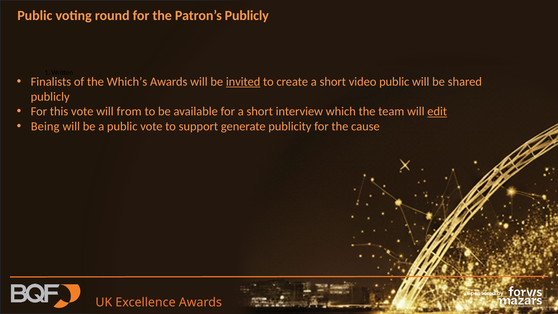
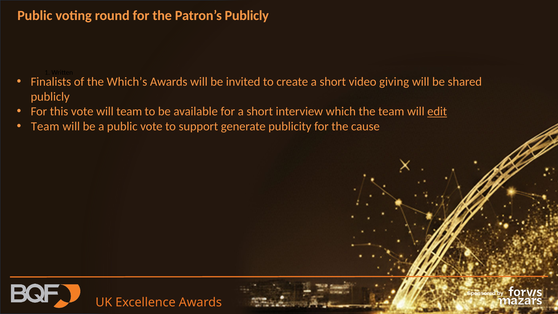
invited underline: present -> none
video public: public -> giving
will from: from -> team
Being at (45, 126): Being -> Team
